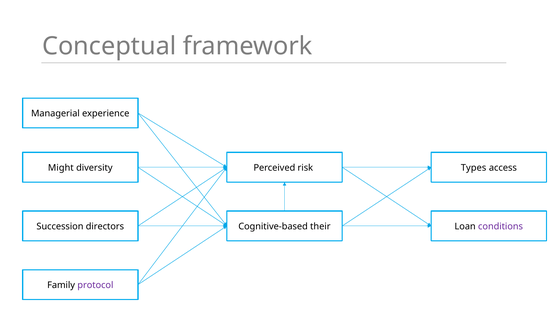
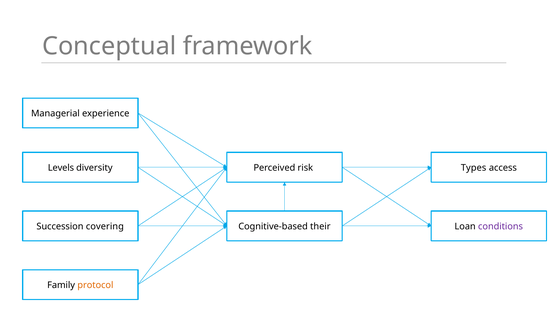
Might: Might -> Levels
directors: directors -> covering
protocol colour: purple -> orange
